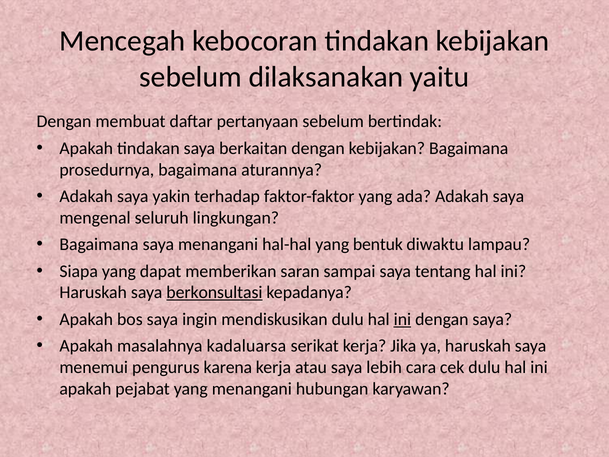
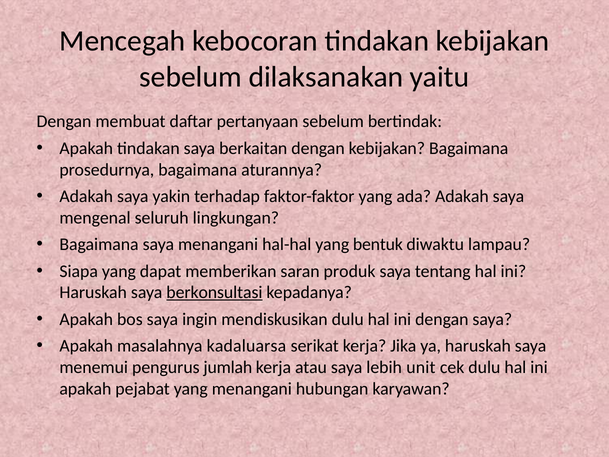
sampai: sampai -> produk
ini at (402, 319) underline: present -> none
karena: karena -> jumlah
cara: cara -> unit
